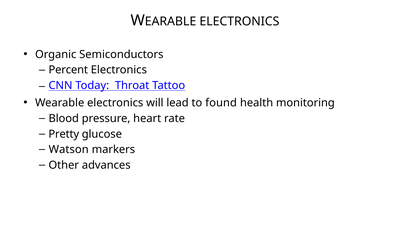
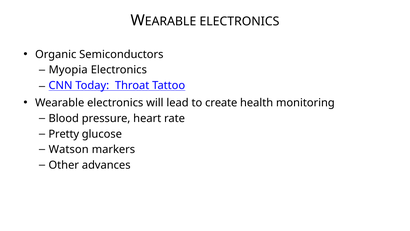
Percent: Percent -> Myopia
found: found -> create
